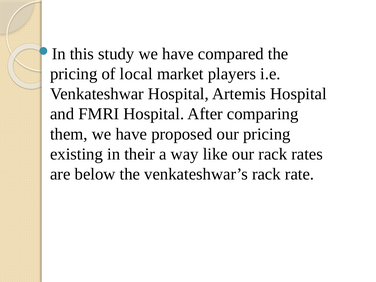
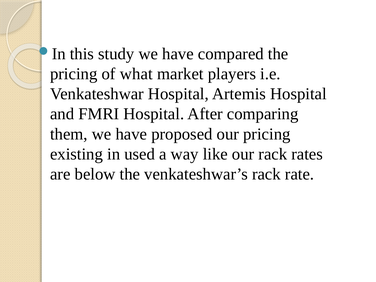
local: local -> what
their: their -> used
